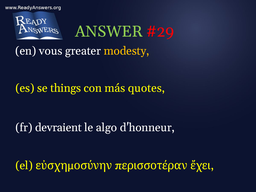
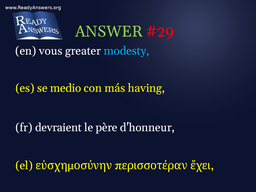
modesty colour: yellow -> light blue
things: things -> medio
quotes: quotes -> having
algo: algo -> père
